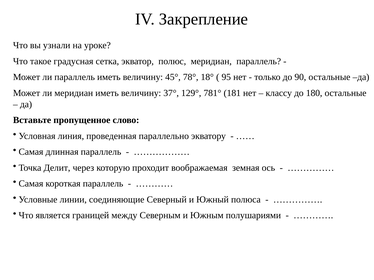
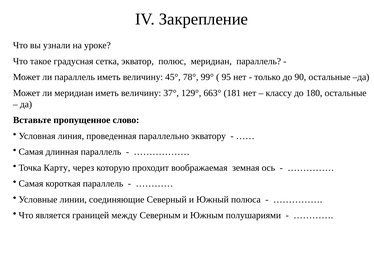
18°: 18° -> 99°
781°: 781° -> 663°
Делит: Делит -> Карту
